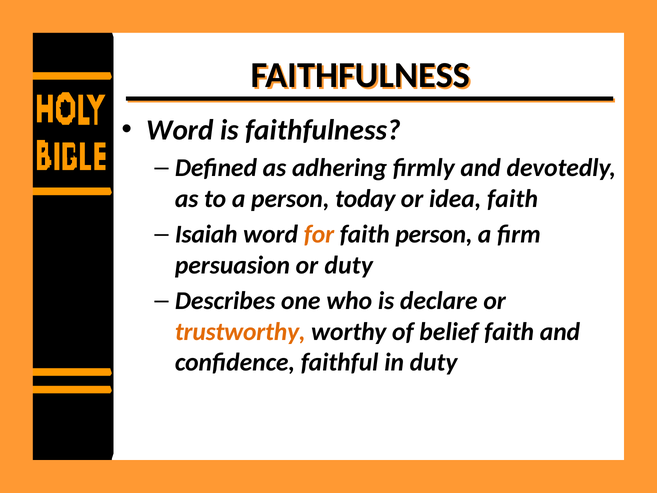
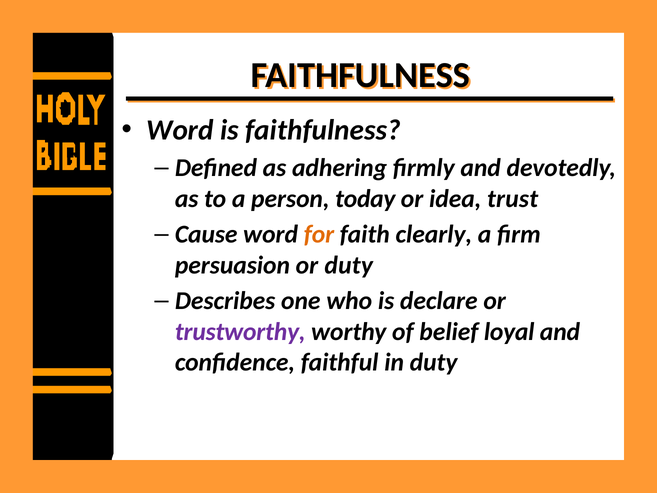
idea faith: faith -> trust
Isaiah: Isaiah -> Cause
faith person: person -> clearly
trustworthy colour: orange -> purple
belief faith: faith -> loyal
